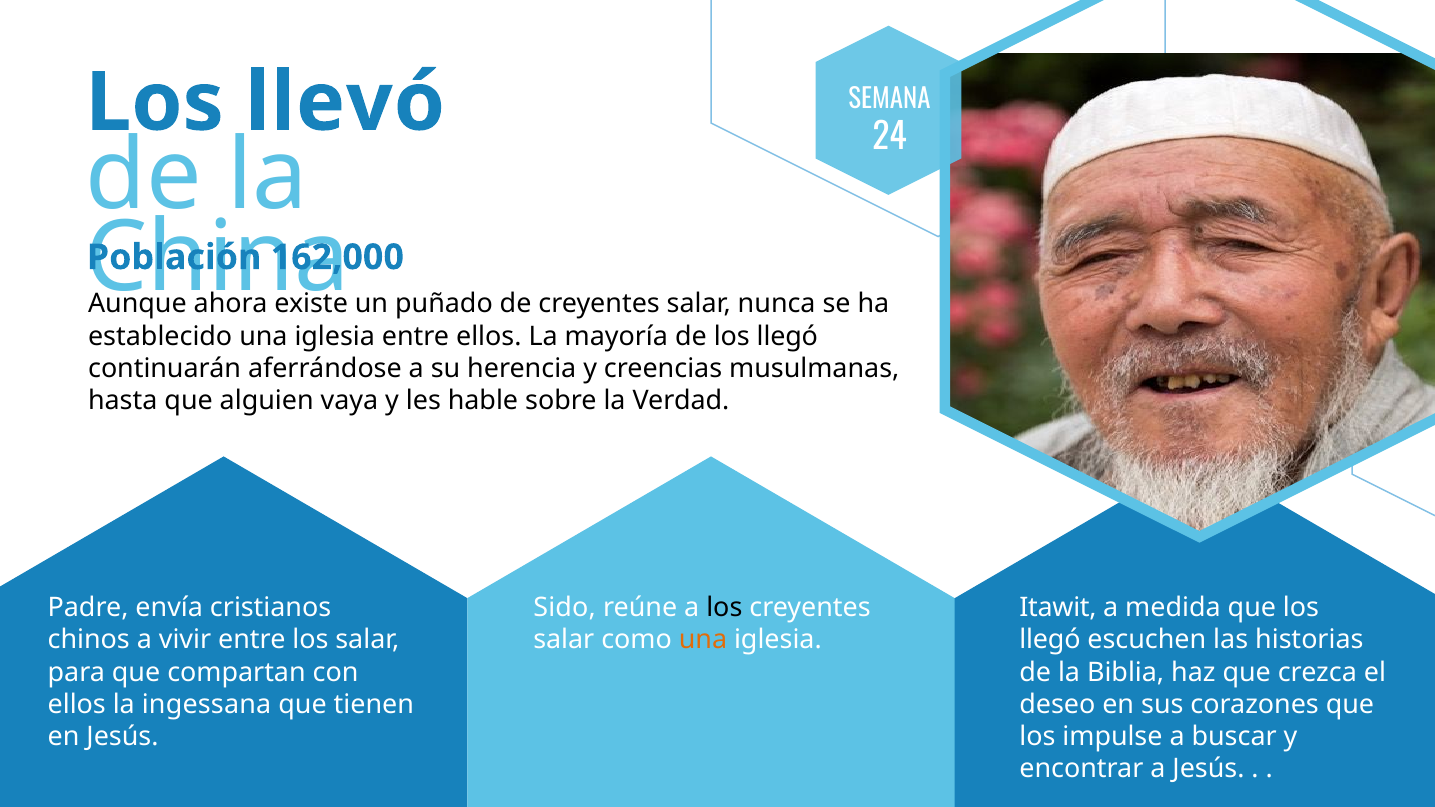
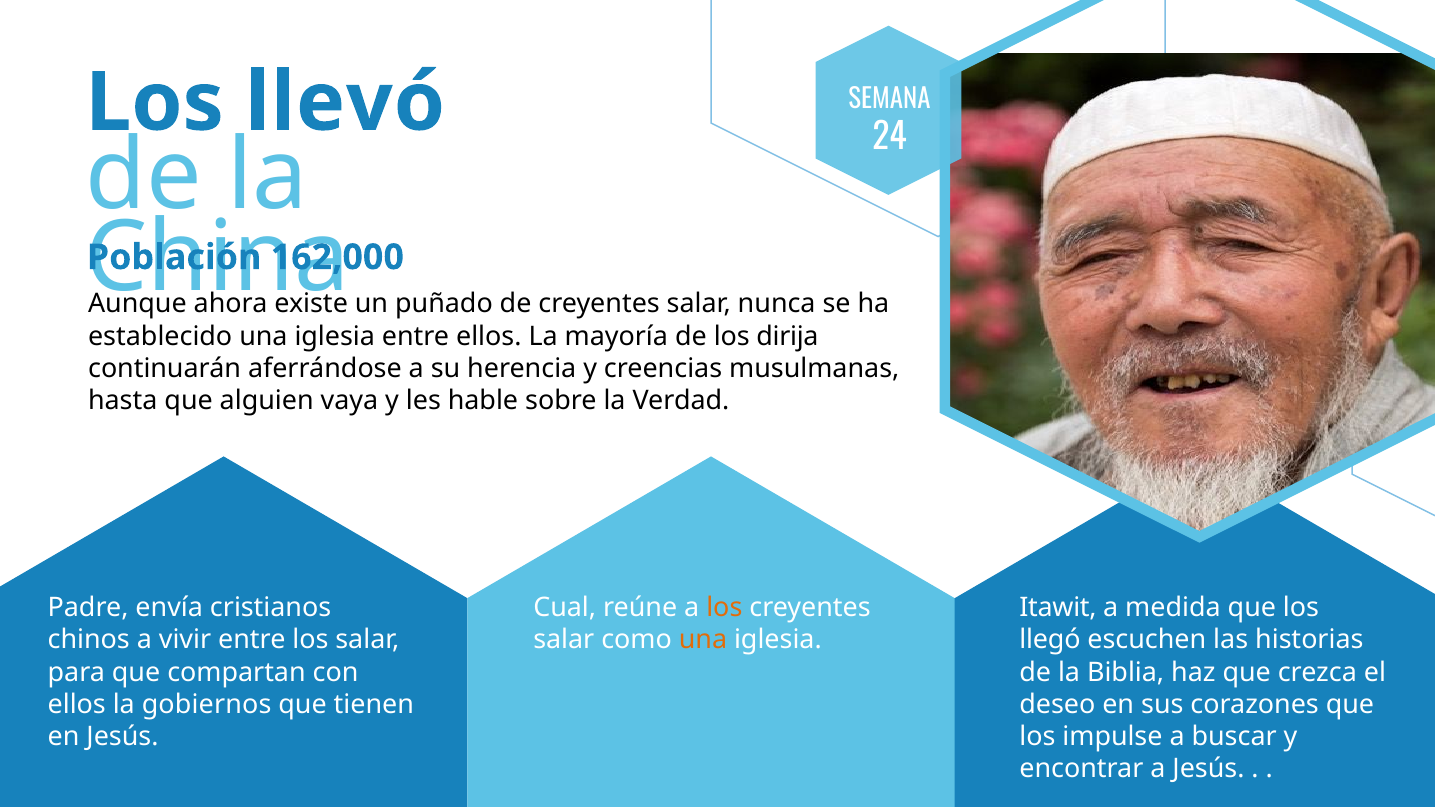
de los llegó: llegó -> dirija
Sido: Sido -> Cual
los at (724, 608) colour: black -> orange
ingessana: ingessana -> gobiernos
